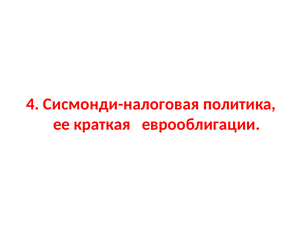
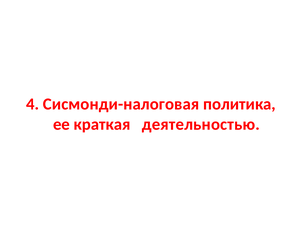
еврооблигации: еврооблигации -> деятельностью
